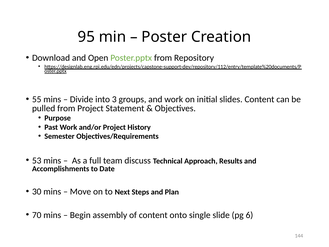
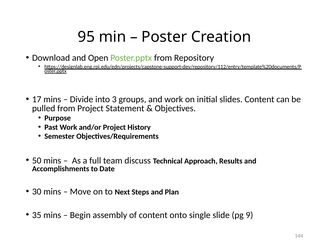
55: 55 -> 17
53: 53 -> 50
70: 70 -> 35
6: 6 -> 9
